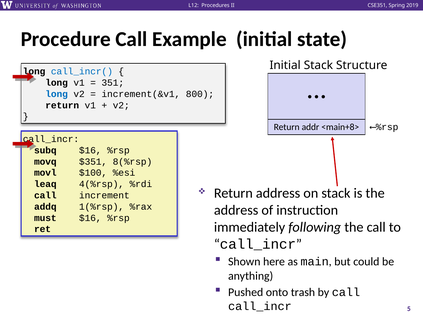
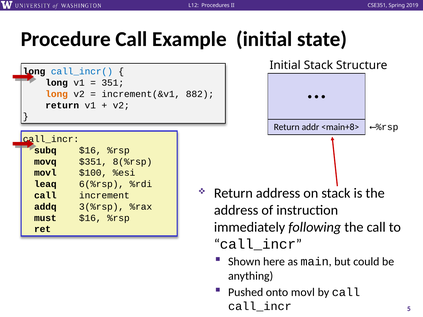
long at (57, 94) colour: blue -> orange
800: 800 -> 882
4(%rsp: 4(%rsp -> 6(%rsp
1(%rsp: 1(%rsp -> 3(%rsp
onto trash: trash -> movl
